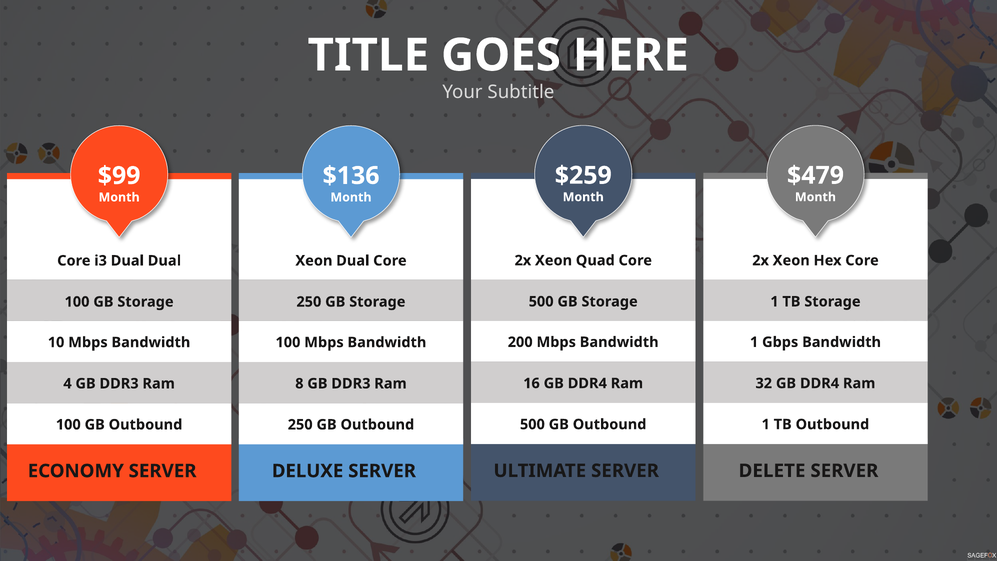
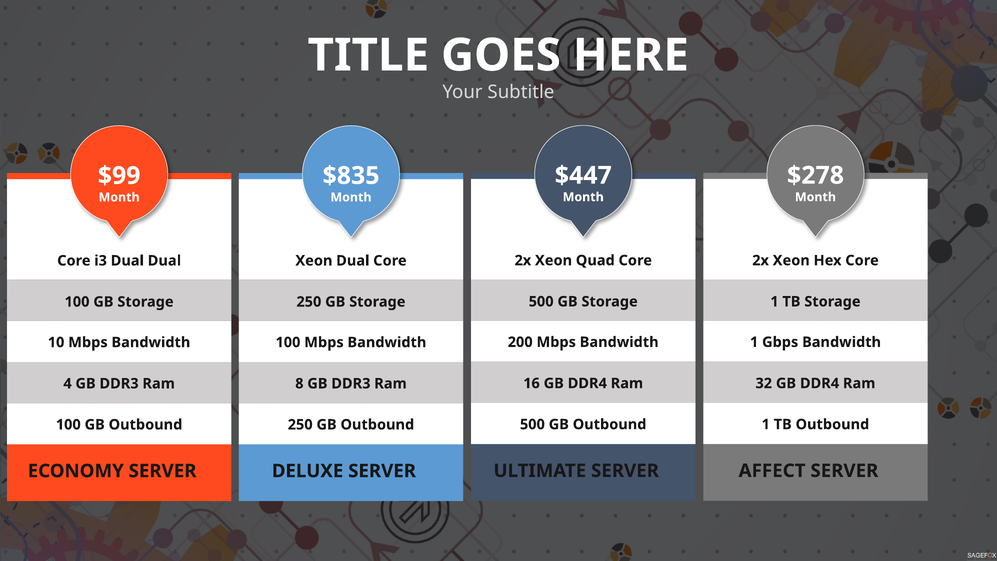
$259: $259 -> $447
$479: $479 -> $278
$136: $136 -> $835
DELETE: DELETE -> AFFECT
